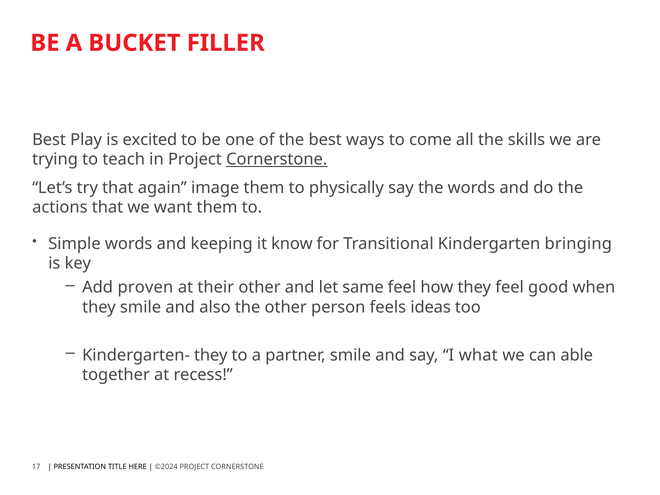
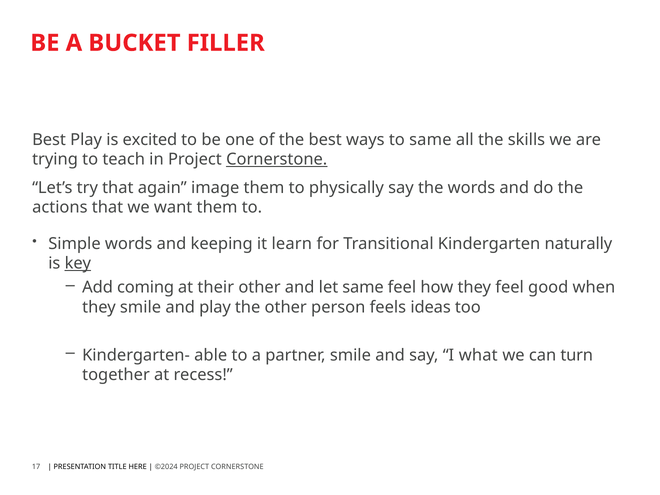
to come: come -> same
know: know -> learn
bringing: bringing -> naturally
key underline: none -> present
proven: proven -> coming
and also: also -> play
Kindergarten- they: they -> able
able: able -> turn
